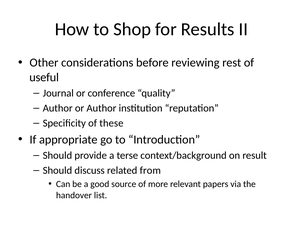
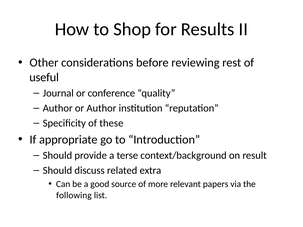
from: from -> extra
handover: handover -> following
